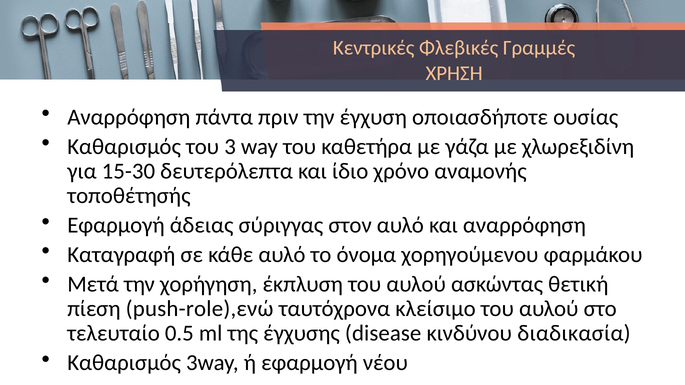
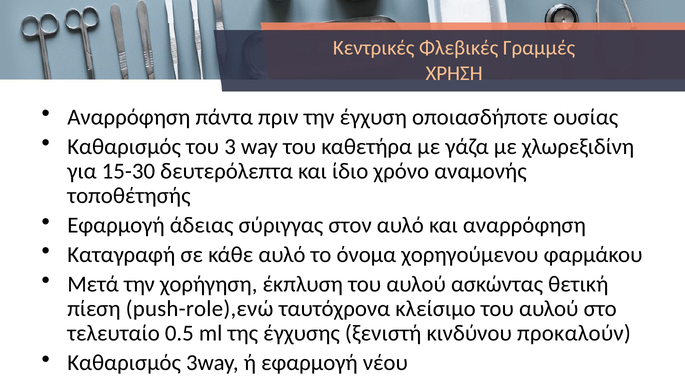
disease: disease -> ξενιστή
διαδικασία: διαδικασία -> προκαλούν
